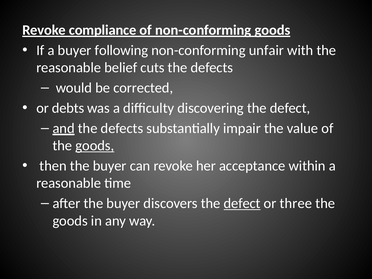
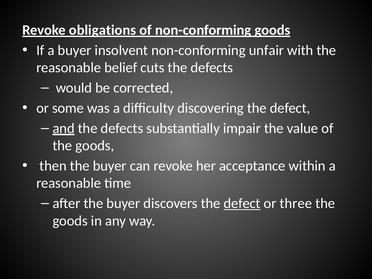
compliance: compliance -> obligations
following: following -> insolvent
debts: debts -> some
goods at (95, 146) underline: present -> none
